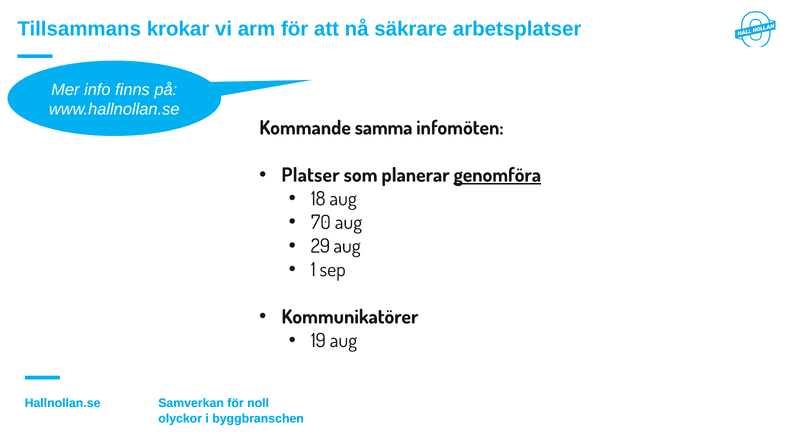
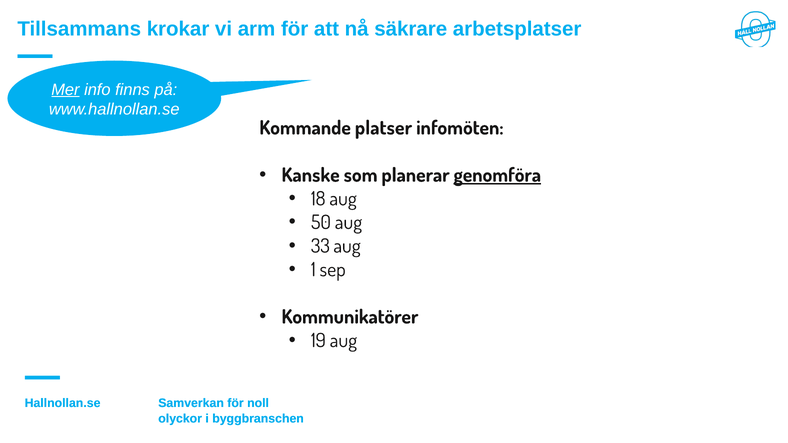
Mer underline: none -> present
samma: samma -> platser
Platser: Platser -> Kanske
70: 70 -> 50
29: 29 -> 33
